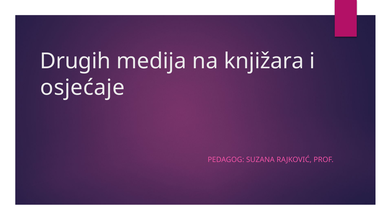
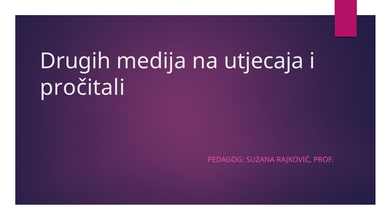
knjižara: knjižara -> utjecaja
osjećaje: osjećaje -> pročitali
